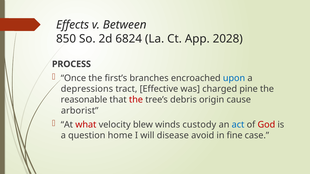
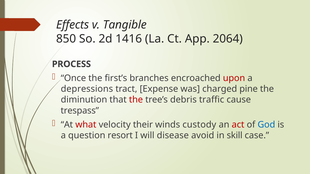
Between: Between -> Tangible
6824: 6824 -> 1416
2028: 2028 -> 2064
upon colour: blue -> red
Effective: Effective -> Expense
reasonable: reasonable -> diminution
origin: origin -> traffic
arborist: arborist -> trespass
blew: blew -> their
act colour: blue -> red
God colour: red -> blue
home: home -> resort
fine: fine -> skill
